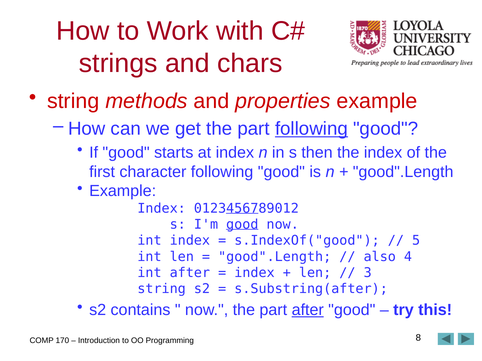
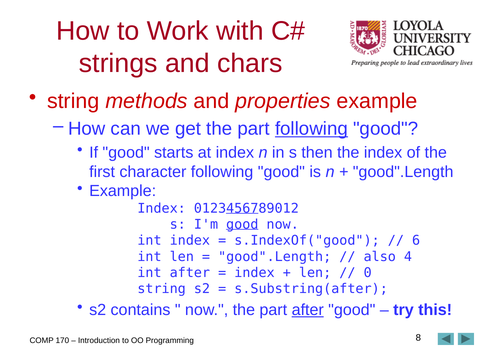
5: 5 -> 6
3: 3 -> 0
